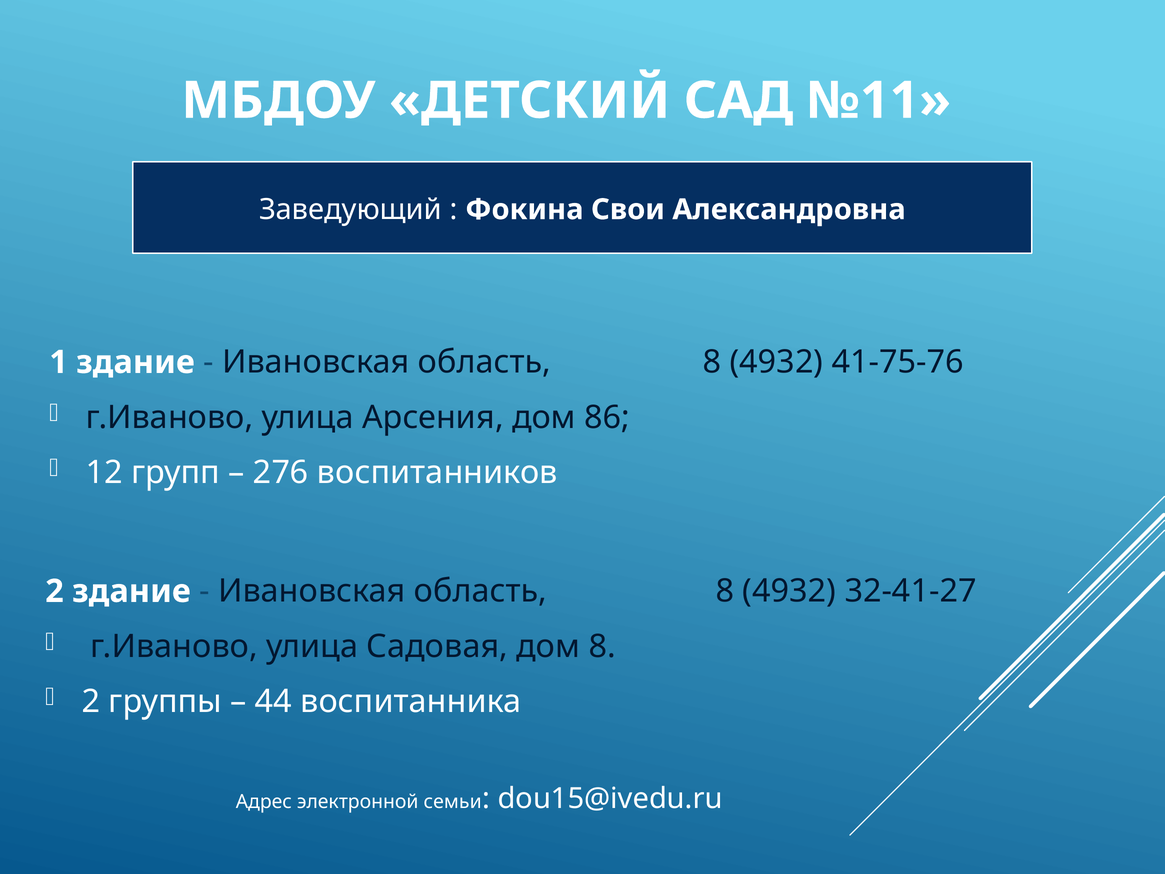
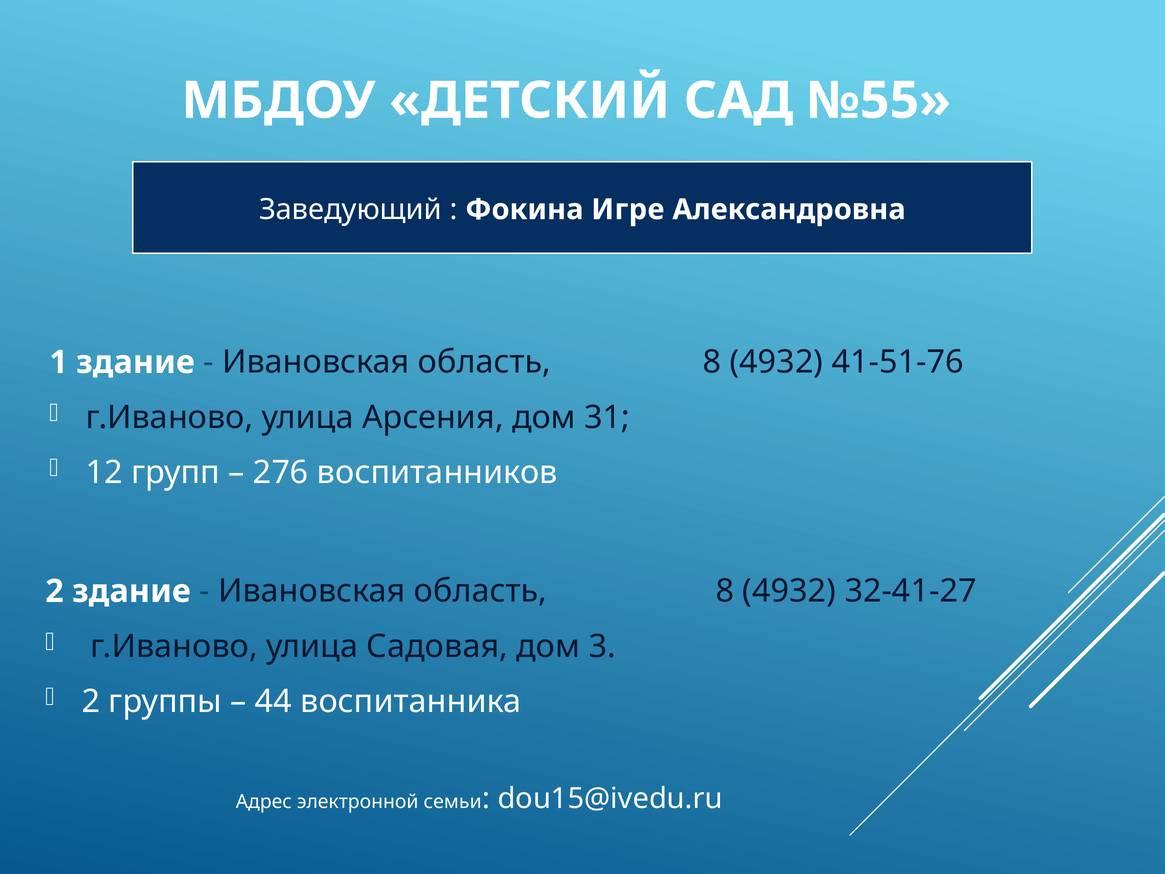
№11: №11 -> №55
Свои: Свои -> Игре
41-75-76: 41-75-76 -> 41-51-76
86: 86 -> 31
дом 8: 8 -> 3
